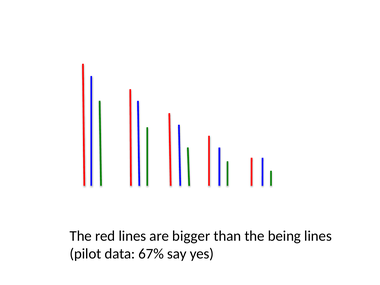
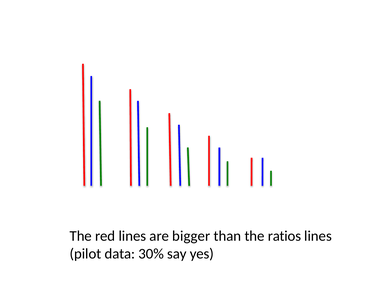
being: being -> ratios
67%: 67% -> 30%
